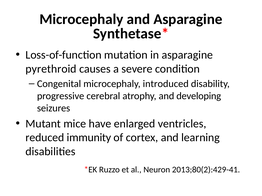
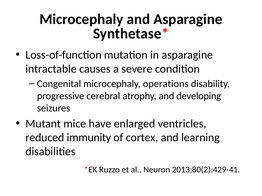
pyrethroid: pyrethroid -> intractable
introduced: introduced -> operations
